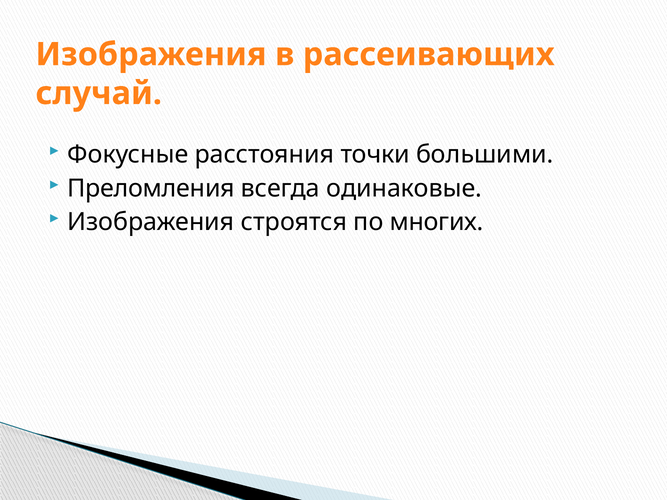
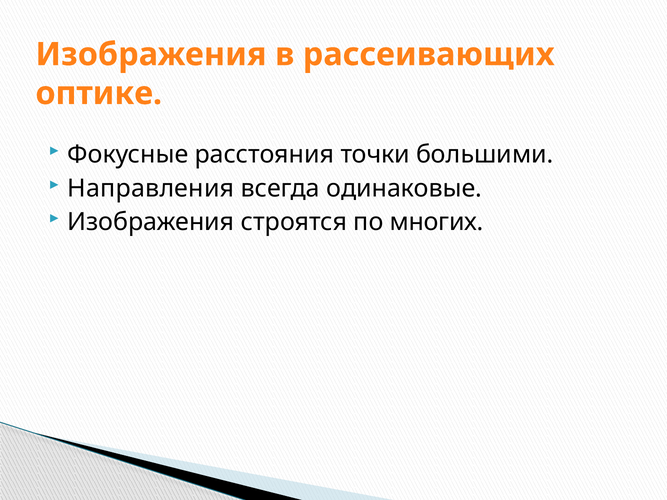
случай: случай -> оптике
Преломления: Преломления -> Направления
